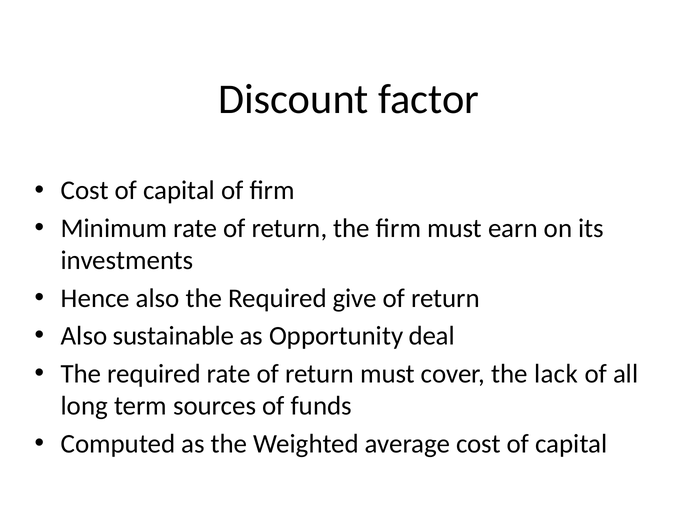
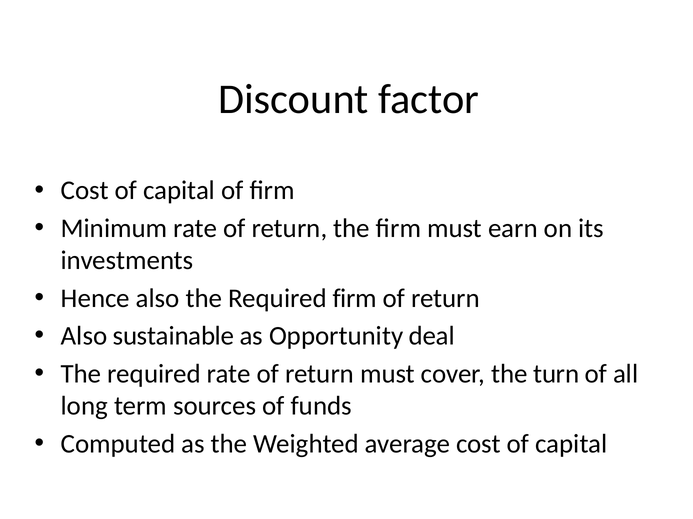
Required give: give -> firm
lack: lack -> turn
